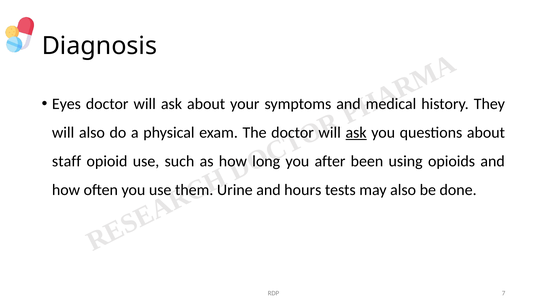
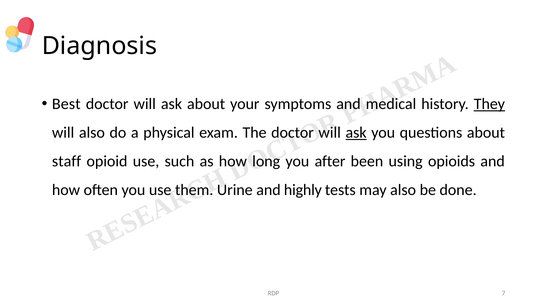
Eyes: Eyes -> Best
They underline: none -> present
hours: hours -> highly
